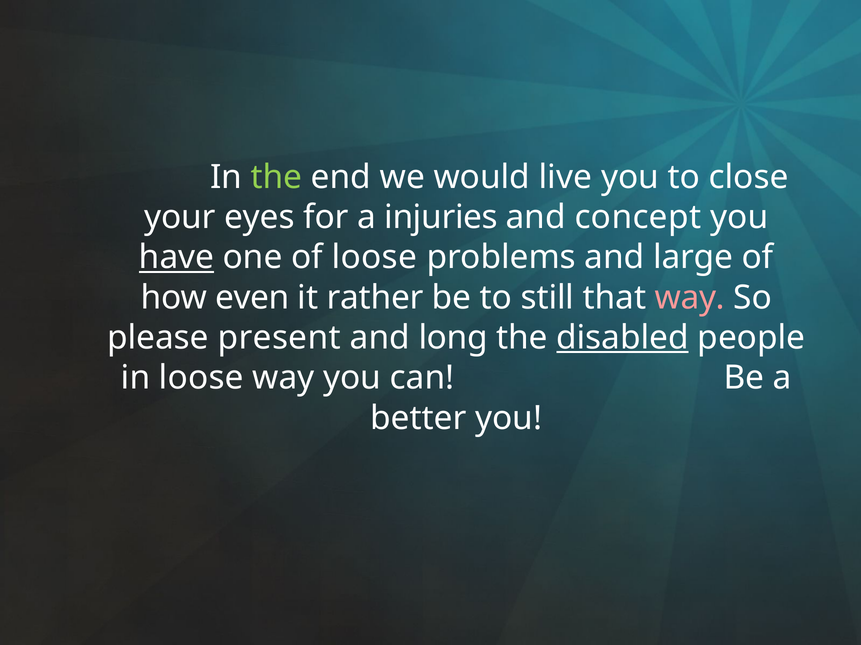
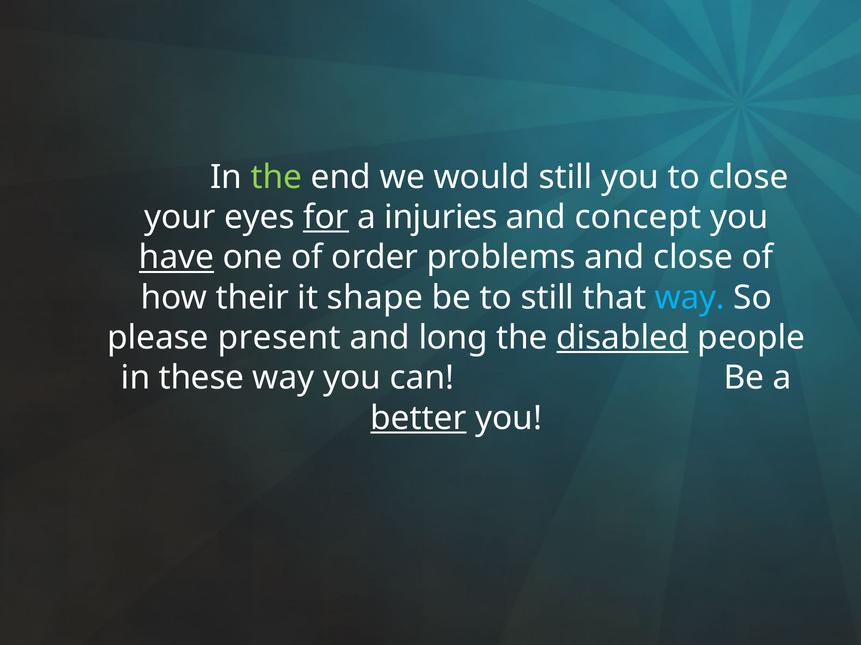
would live: live -> still
for underline: none -> present
of loose: loose -> order
and large: large -> close
even: even -> their
rather: rather -> shape
way at (690, 298) colour: pink -> light blue
in loose: loose -> these
better underline: none -> present
